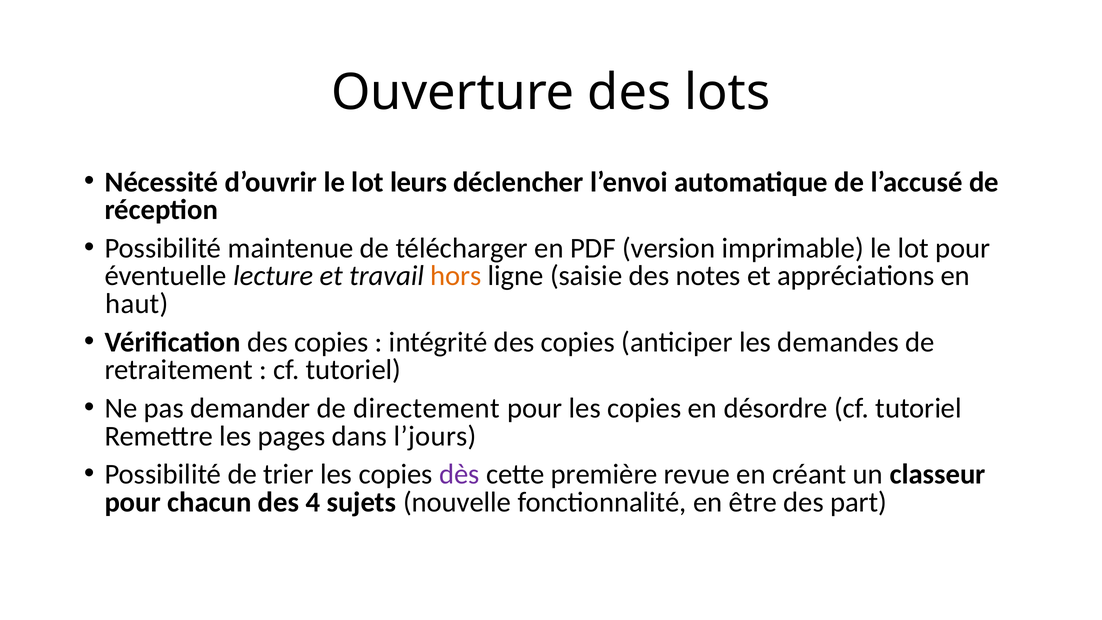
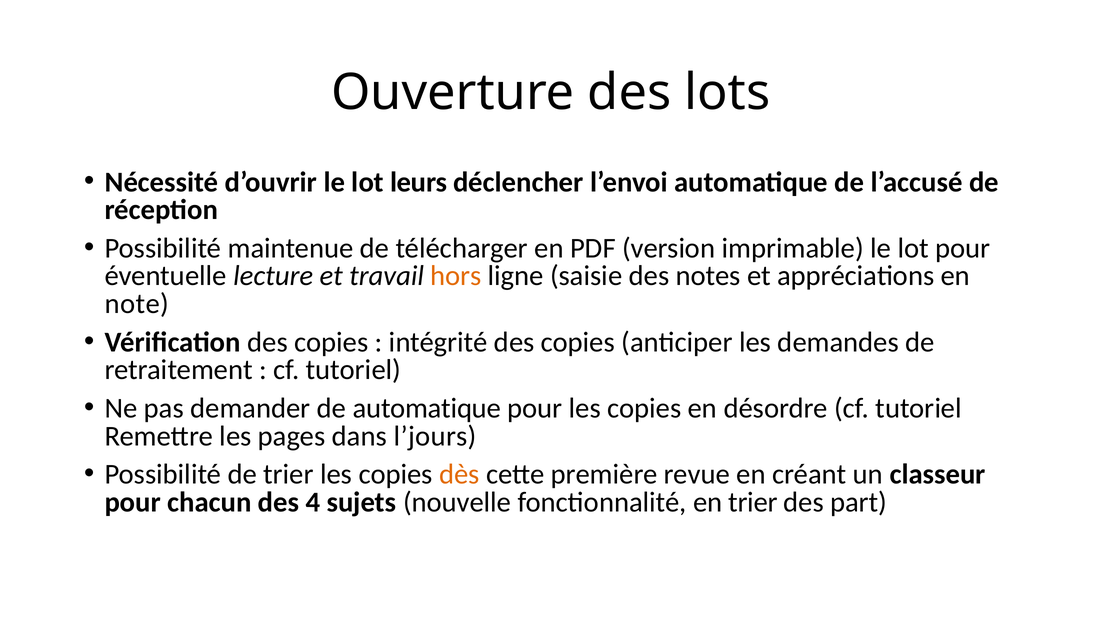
haut: haut -> note
de directement: directement -> automatique
dès colour: purple -> orange
en être: être -> trier
